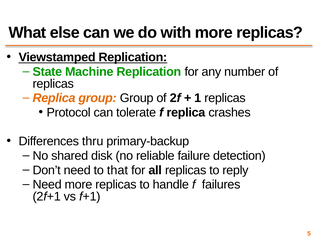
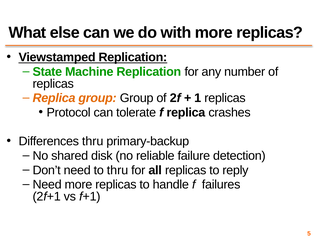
to that: that -> thru
